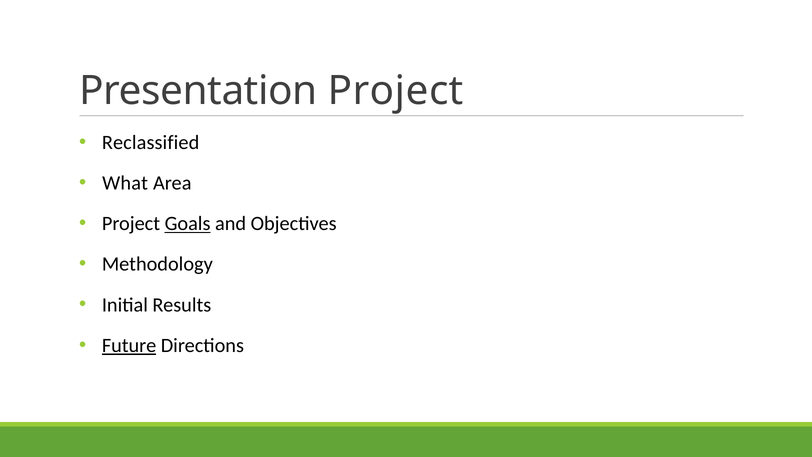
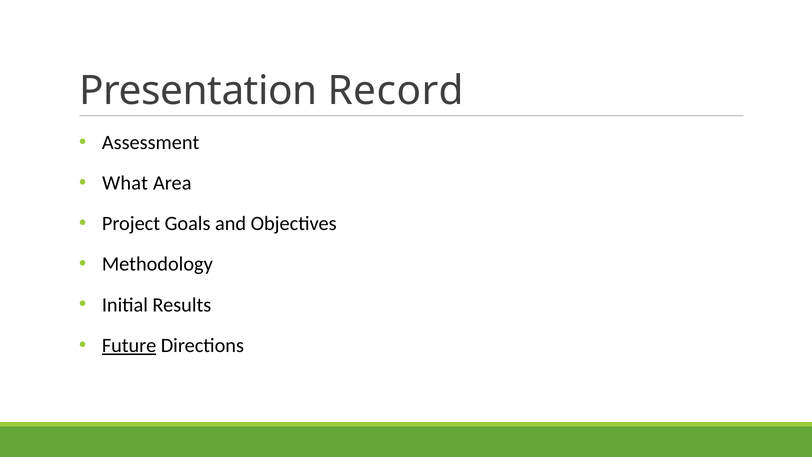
Presentation Project: Project -> Record
Reclassified: Reclassified -> Assessment
Goals underline: present -> none
